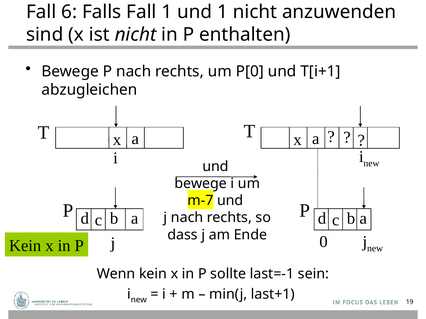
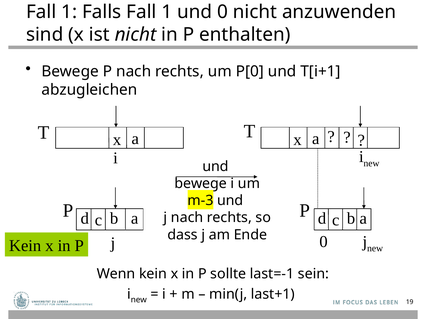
6 at (69, 12): 6 -> 1
und 1: 1 -> 0
m-7: m-7 -> m-3
